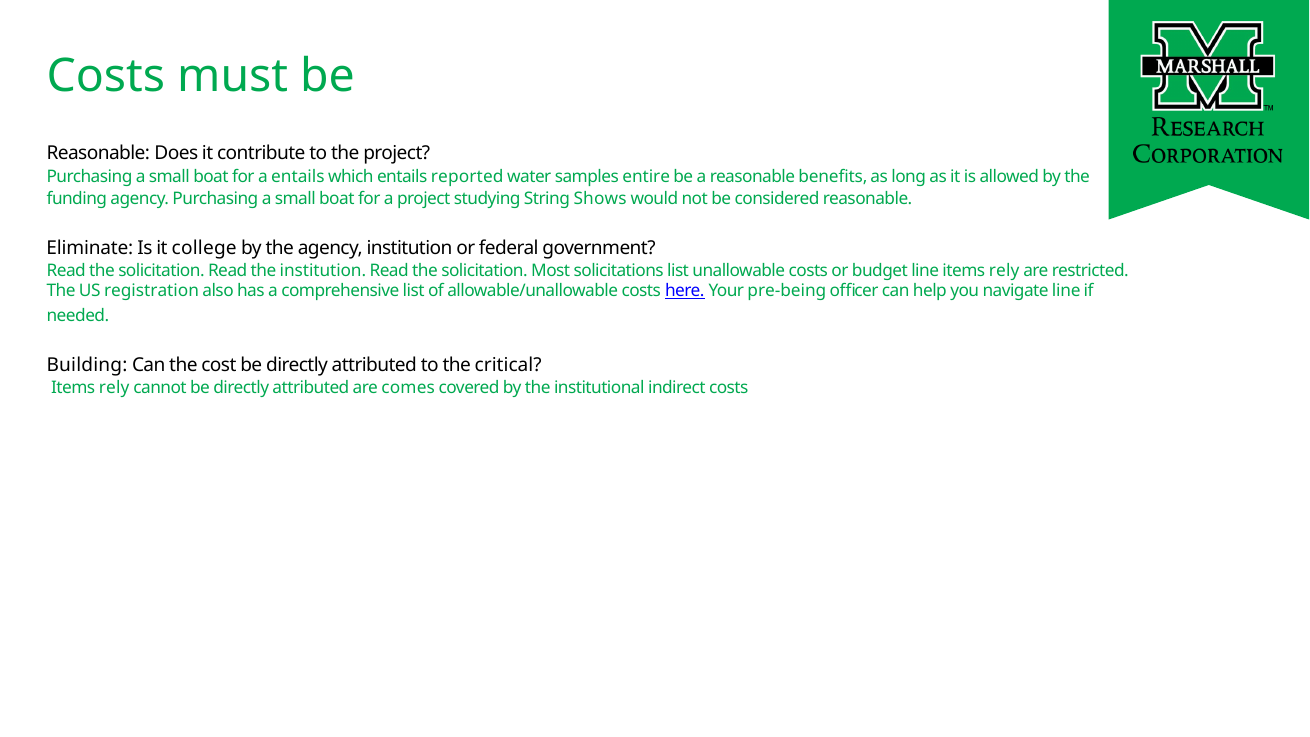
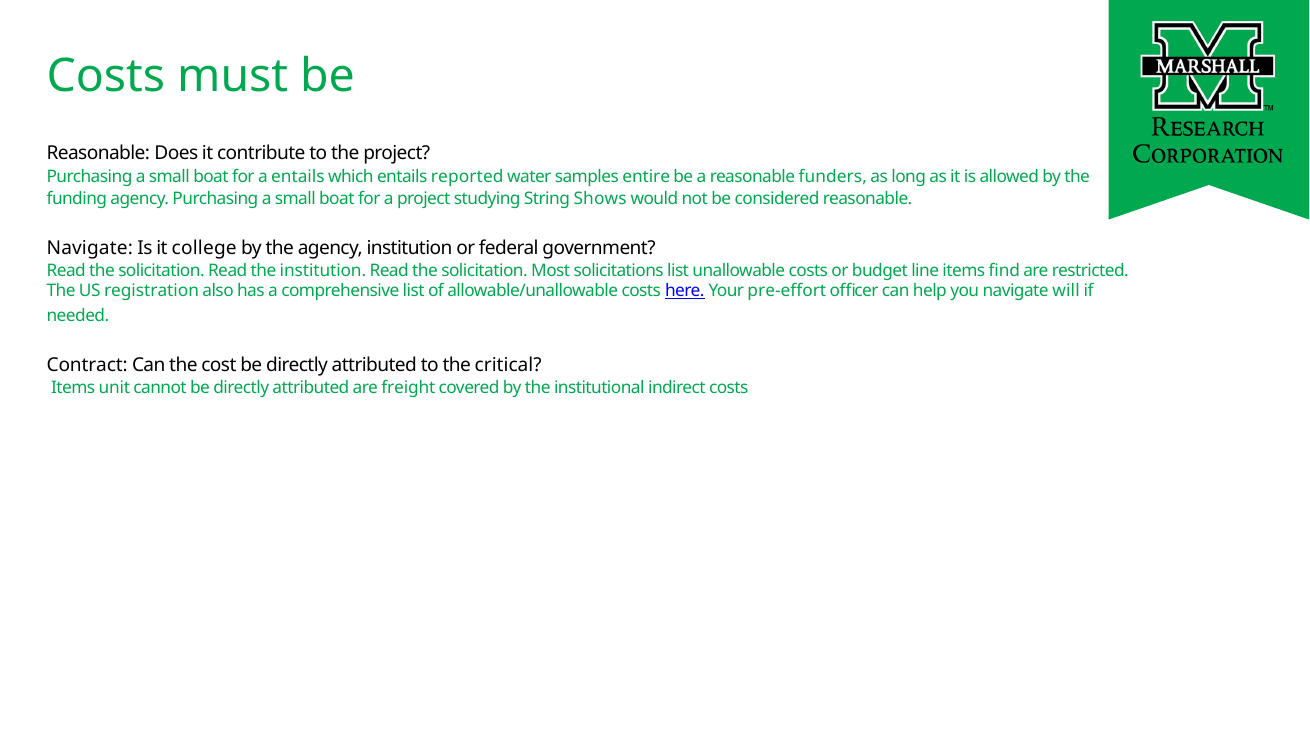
benefits: benefits -> funders
Eliminate at (90, 248): Eliminate -> Navigate
line items rely: rely -> find
pre-being: pre-being -> pre-effort
navigate line: line -> will
Building: Building -> Contract
rely at (114, 388): rely -> unit
comes: comes -> freight
